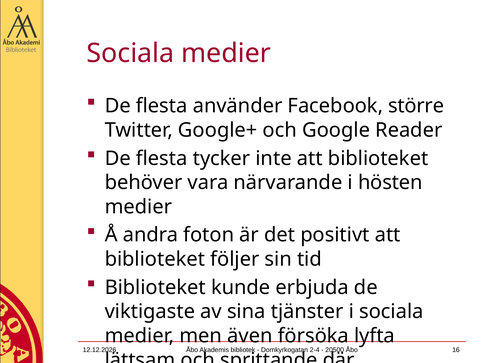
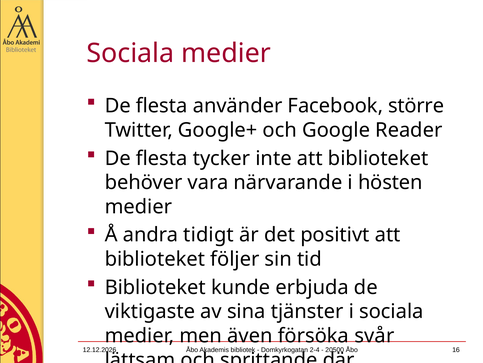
foton: foton -> tidigt
lyfta: lyfta -> svår
